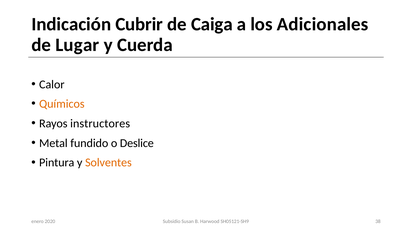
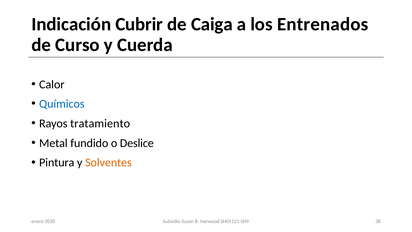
Adicionales: Adicionales -> Entrenados
Lugar: Lugar -> Curso
Químicos colour: orange -> blue
instructores: instructores -> tratamiento
